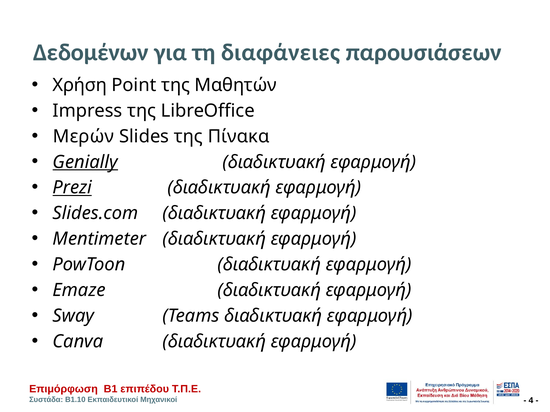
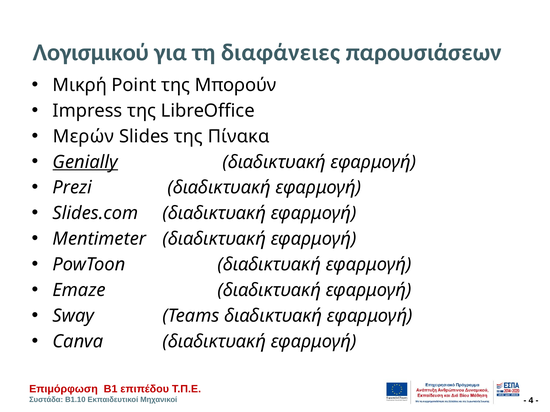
Δεδομένων: Δεδομένων -> Λογισμικού
Χρήση: Χρήση -> Μικρή
Μαθητών: Μαθητών -> Μπορούν
Prezi underline: present -> none
